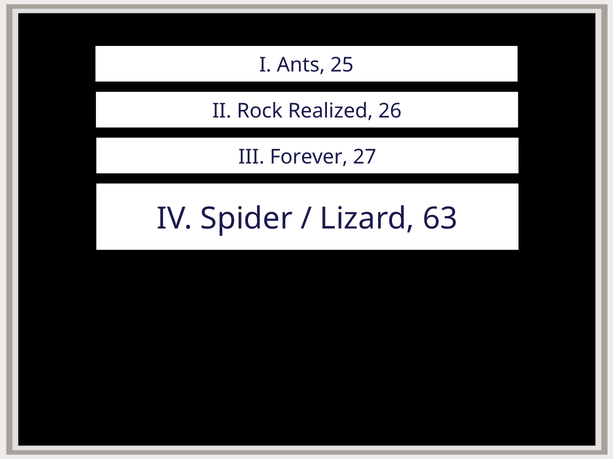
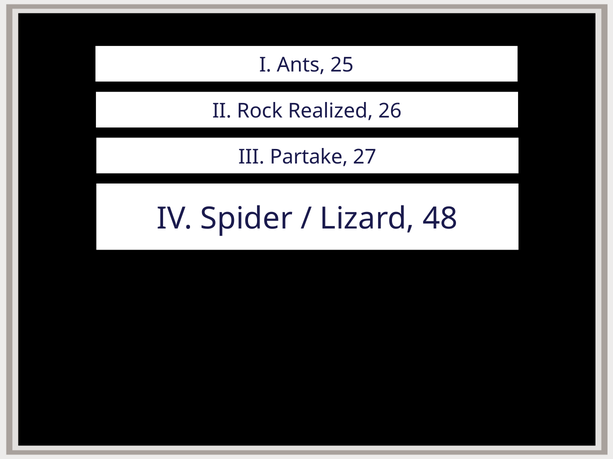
Forever: Forever -> Partake
63: 63 -> 48
